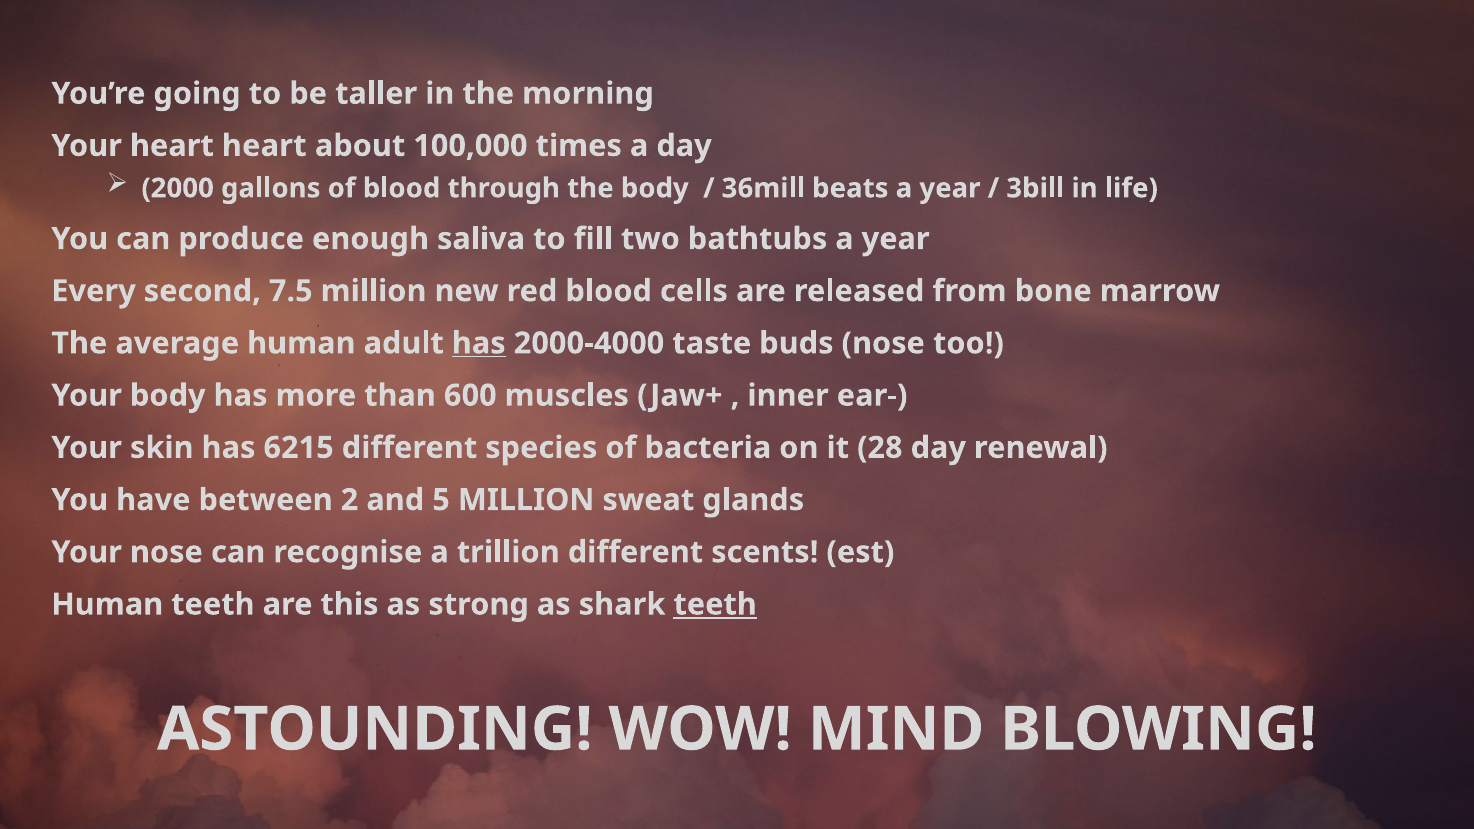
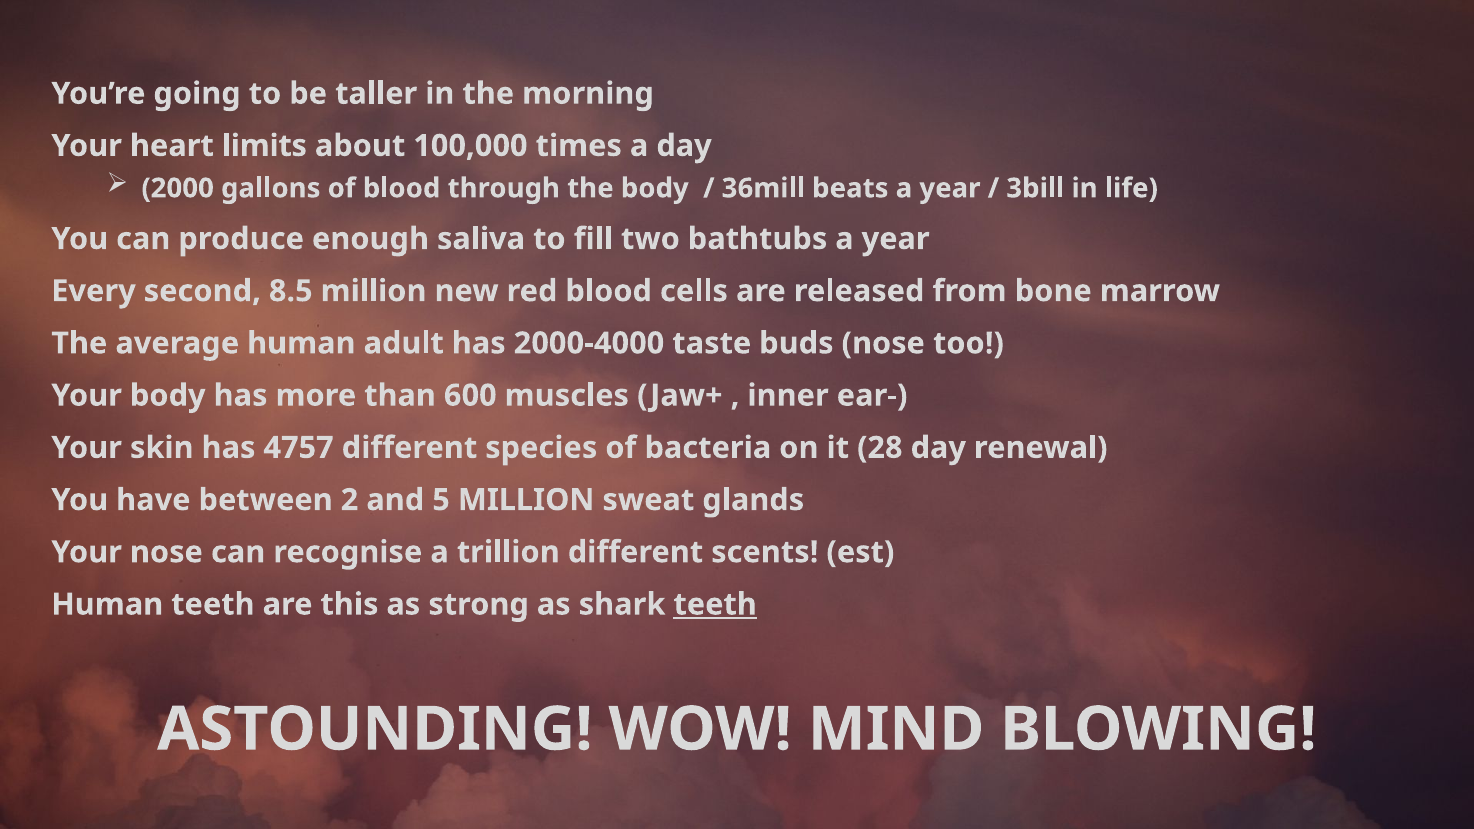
heart heart: heart -> limits
7.5: 7.5 -> 8.5
has at (479, 343) underline: present -> none
6215: 6215 -> 4757
